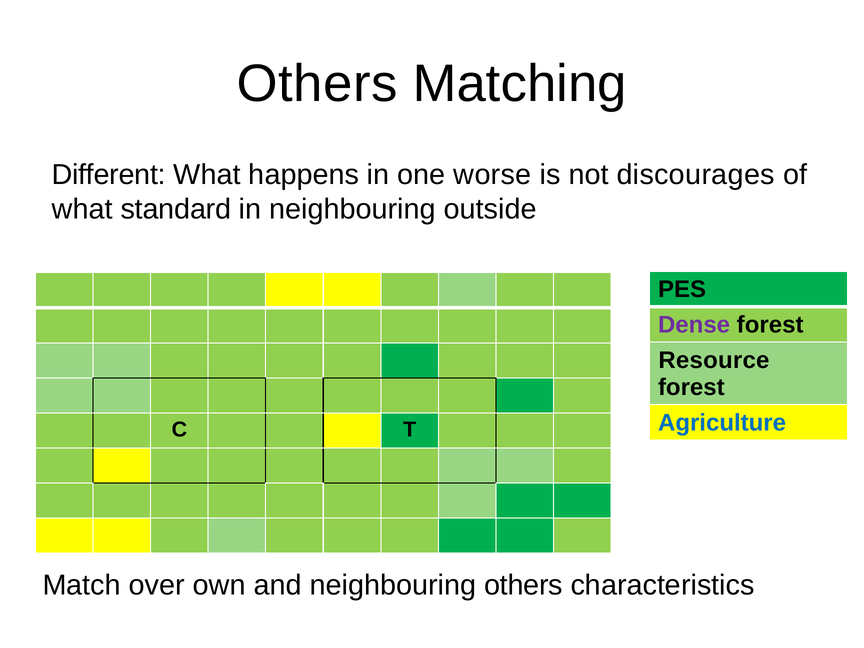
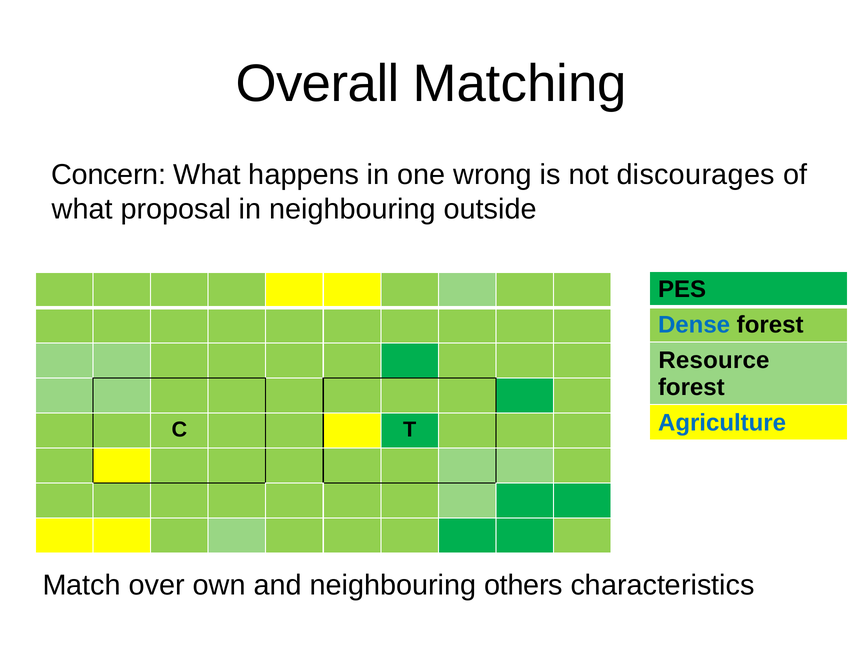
Others at (317, 84): Others -> Overall
Different: Different -> Concern
worse: worse -> wrong
standard: standard -> proposal
Dense colour: purple -> blue
